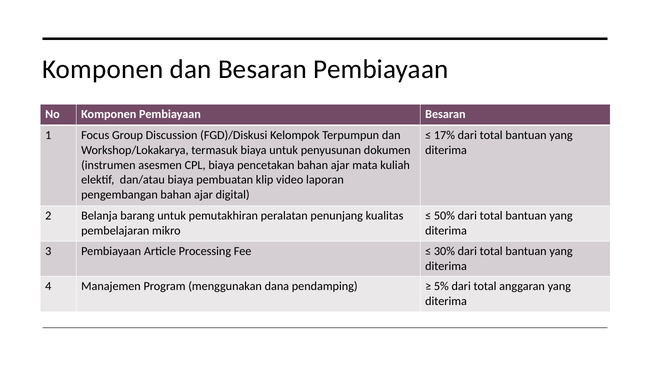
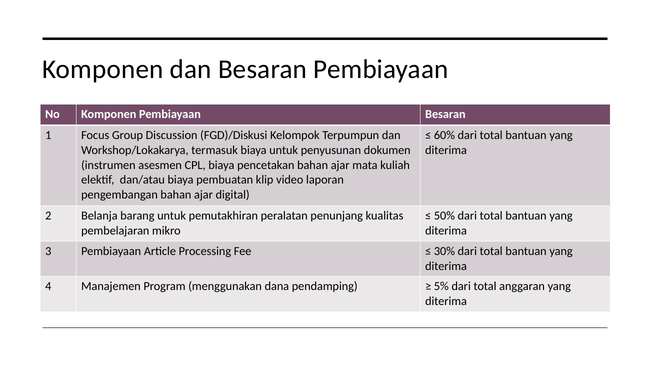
17%: 17% -> 60%
